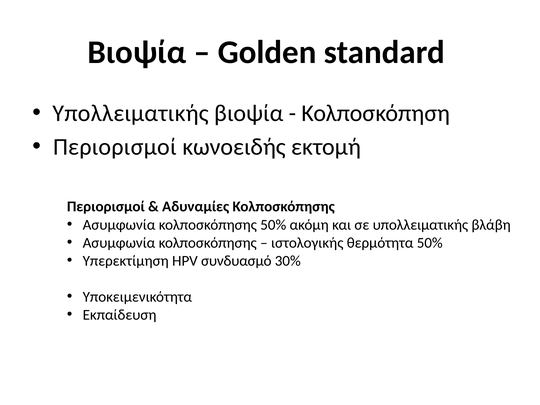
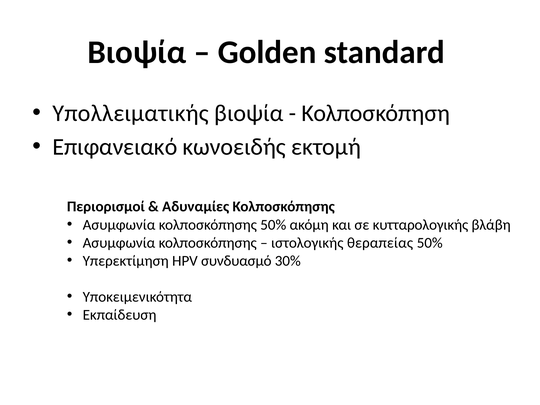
Περιορισμοί at (115, 147): Περιορισμοί -> Επιφανειακό
σε υπολλειματικής: υπολλειματικής -> κυτταρολογικής
θερμότητα: θερμότητα -> θεραπείας
